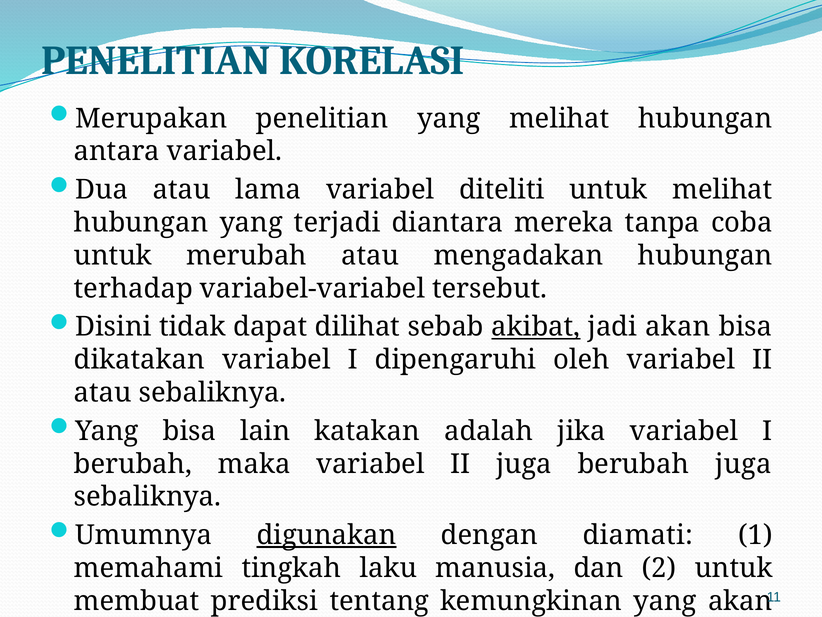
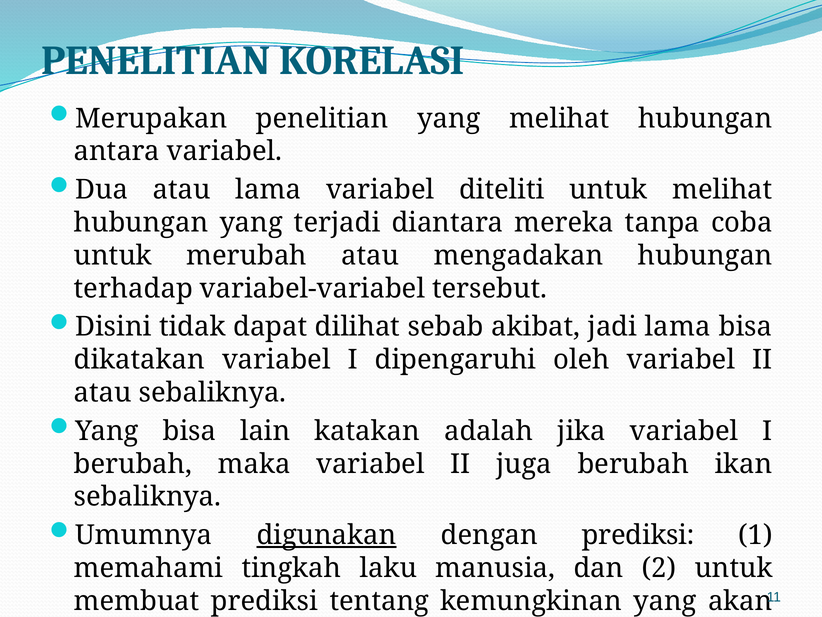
akibat underline: present -> none
jadi akan: akan -> lama
berubah juga: juga -> ikan
dengan diamati: diamati -> prediksi
